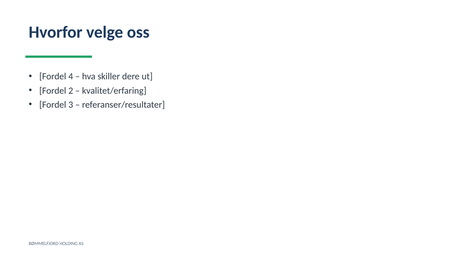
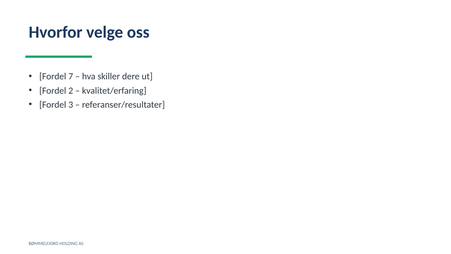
4: 4 -> 7
